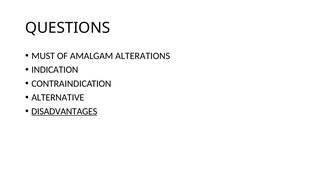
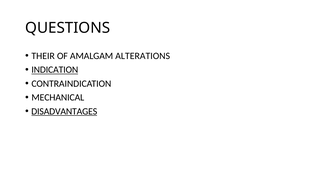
MUST: MUST -> THEIR
INDICATION underline: none -> present
ALTERNATIVE: ALTERNATIVE -> MECHANICAL
